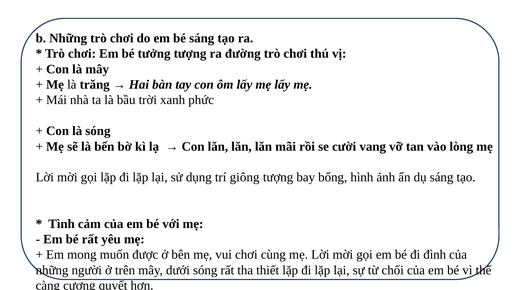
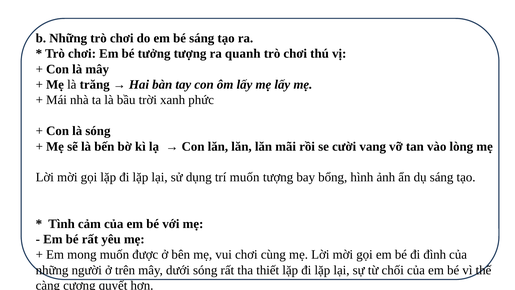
đường: đường -> quanh
trí giông: giông -> muốn
